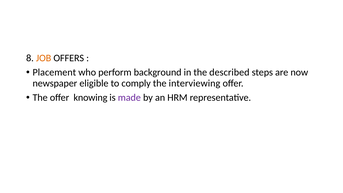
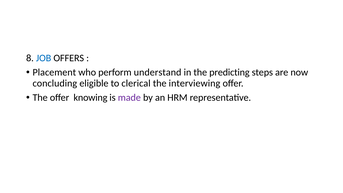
JOB colour: orange -> blue
background: background -> understand
described: described -> predicting
newspaper: newspaper -> concluding
comply: comply -> clerical
